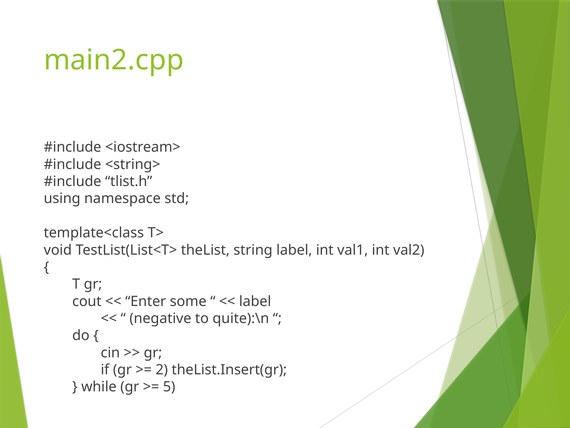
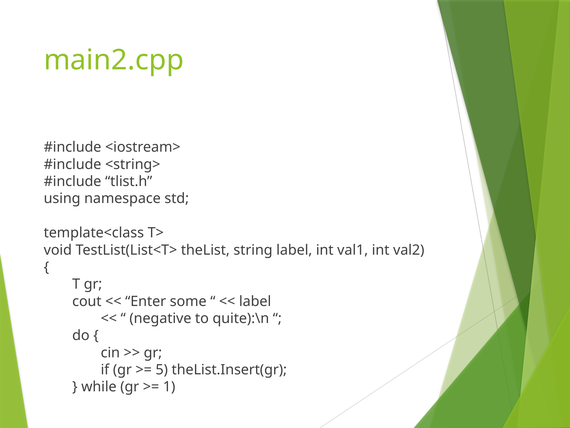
2: 2 -> 5
5: 5 -> 1
